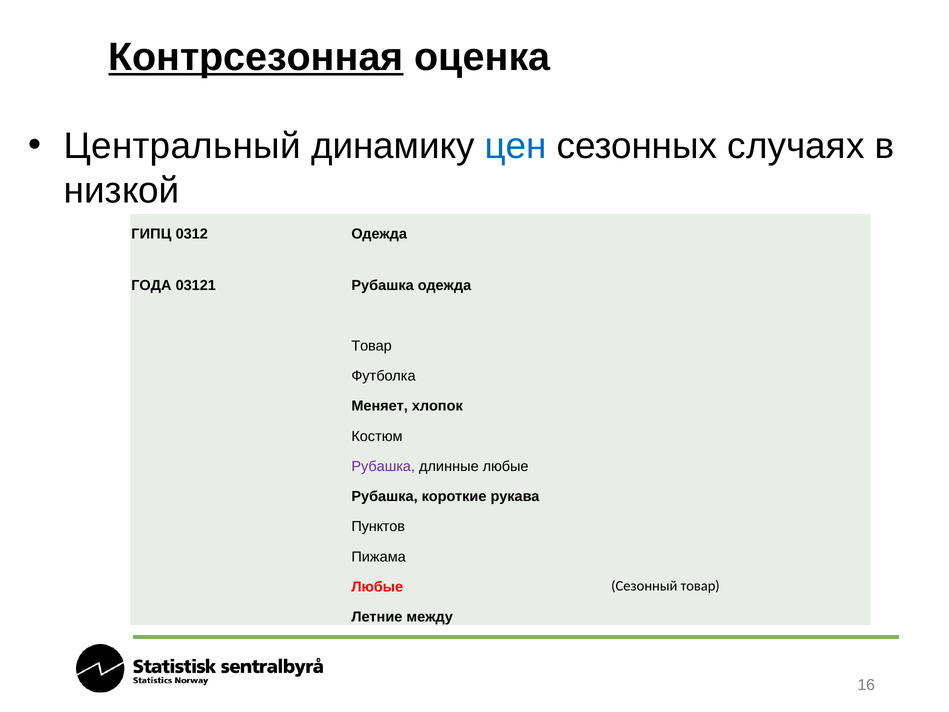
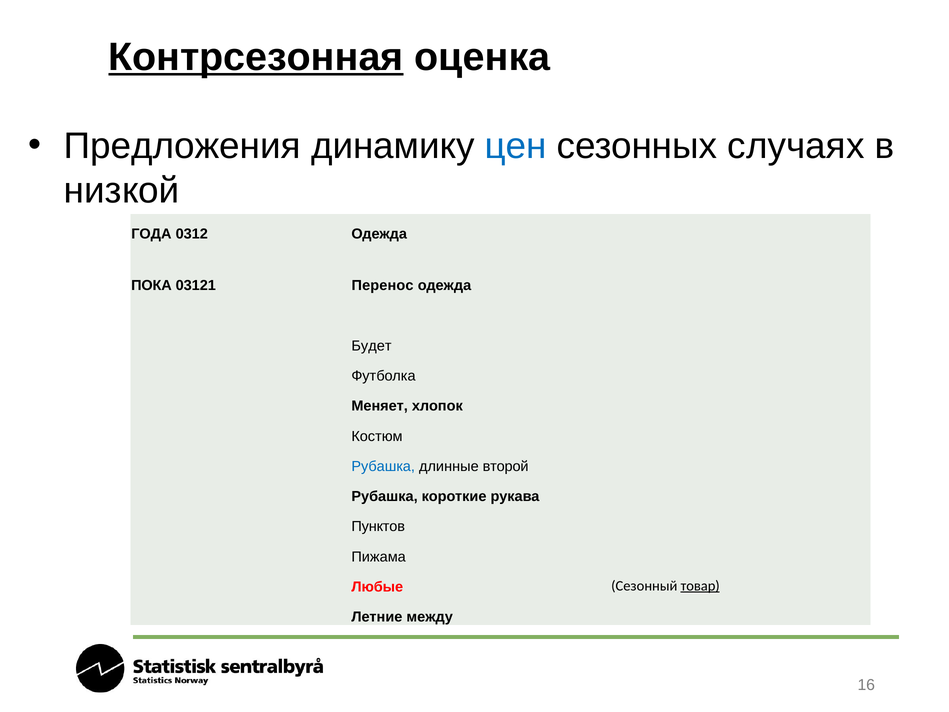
Центральный: Центральный -> Предложения
ГИПЦ: ГИПЦ -> ГОДА
ГОДА: ГОДА -> ПОКА
03121 Рубашка: Рубашка -> Перенос
Товар at (372, 346): Товар -> Будет
Рубашка at (383, 466) colour: purple -> blue
длинные любые: любые -> второй
товар at (700, 586) underline: none -> present
